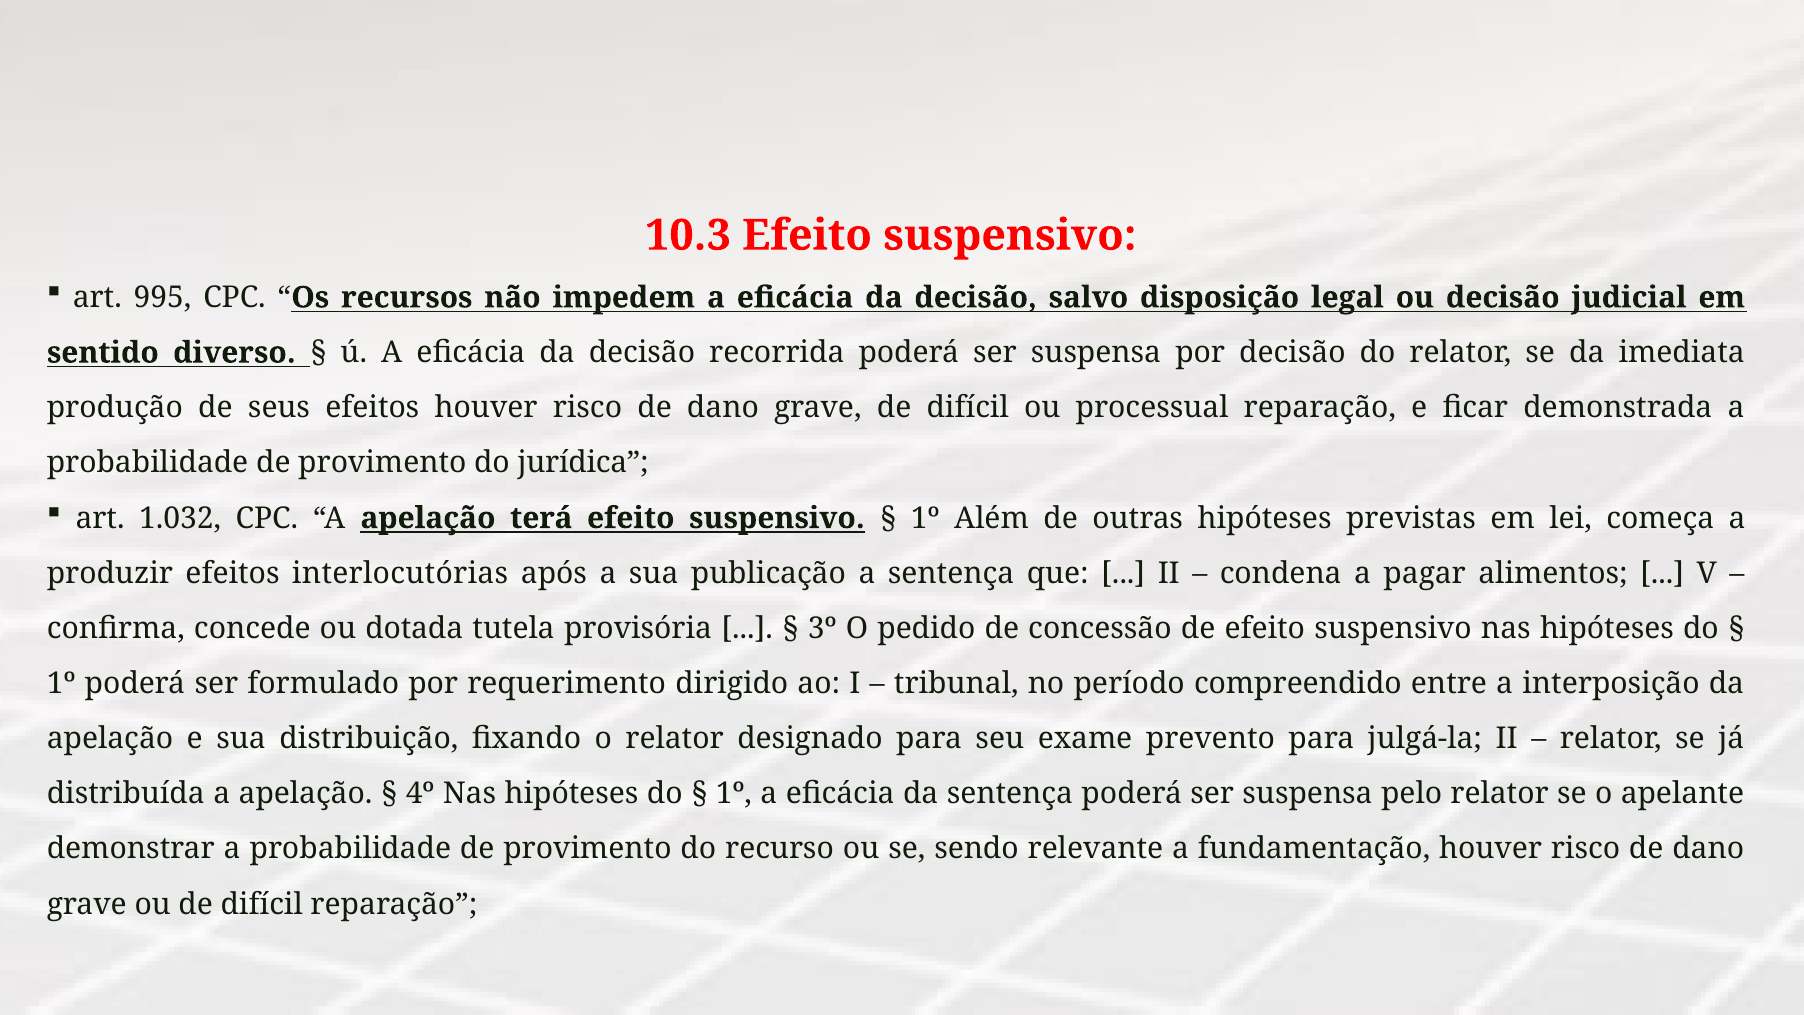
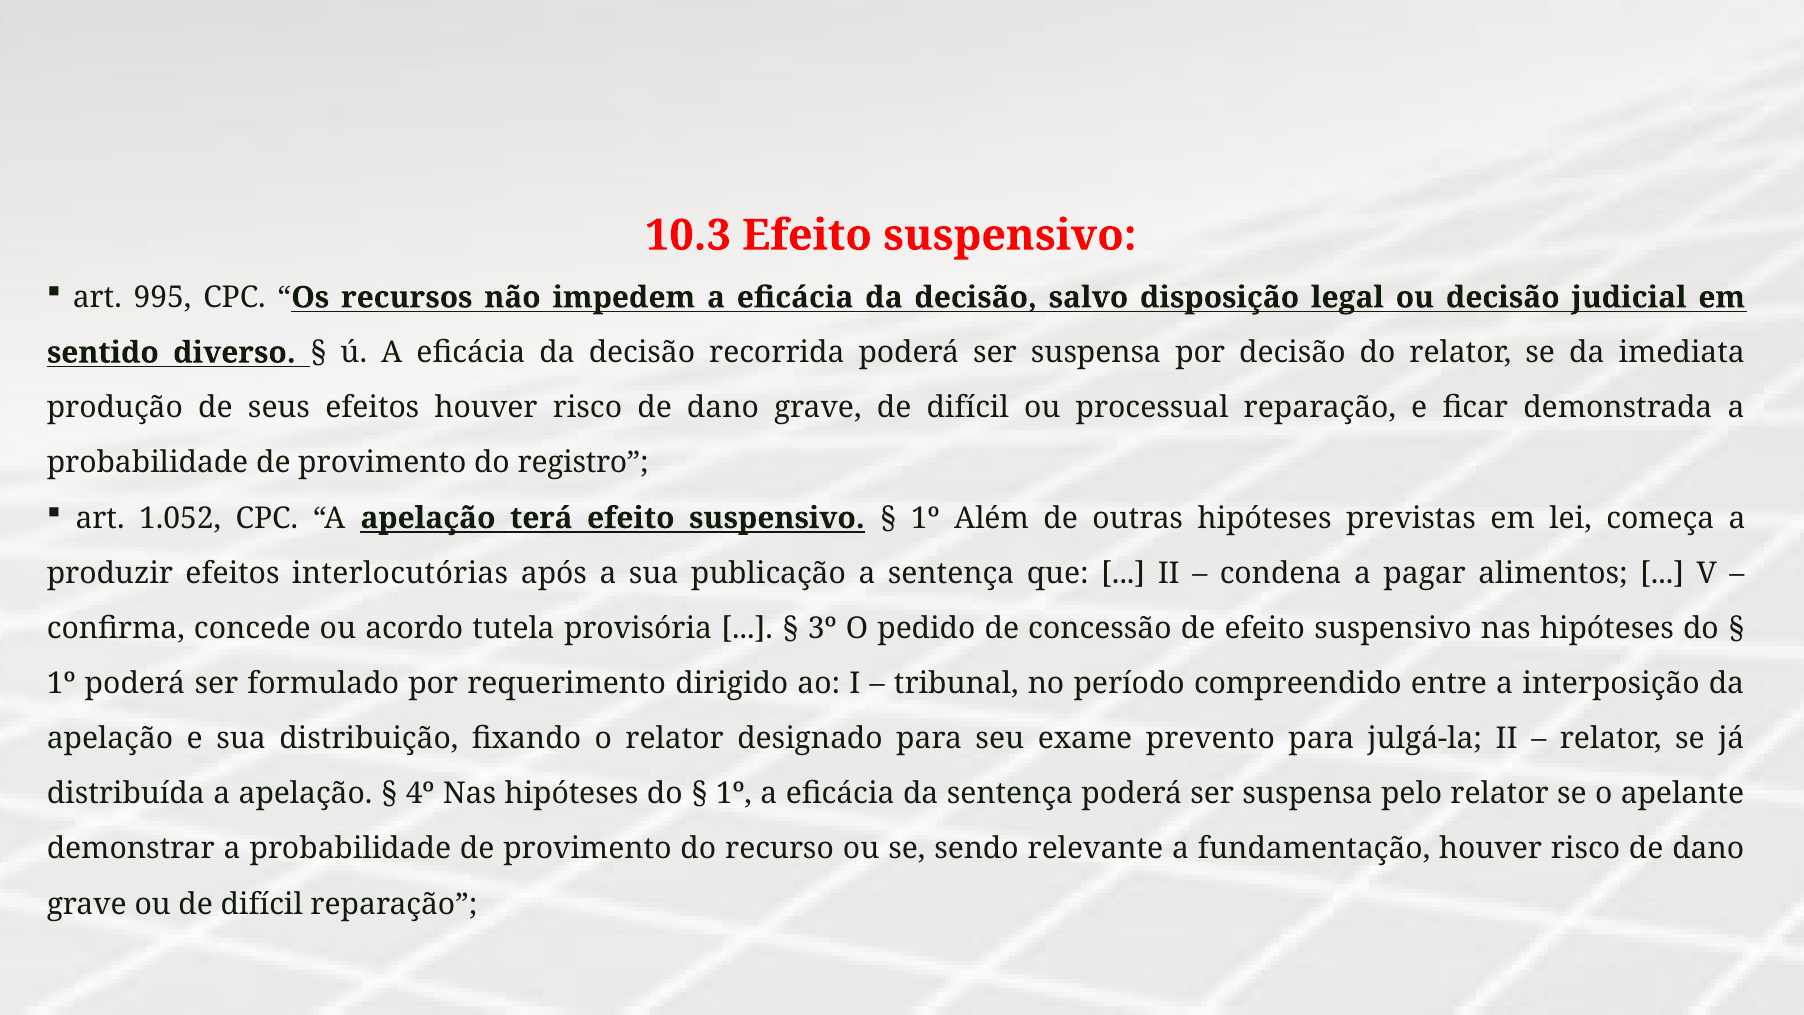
jurídica: jurídica -> registro
1.032: 1.032 -> 1.052
dotada: dotada -> acordo
